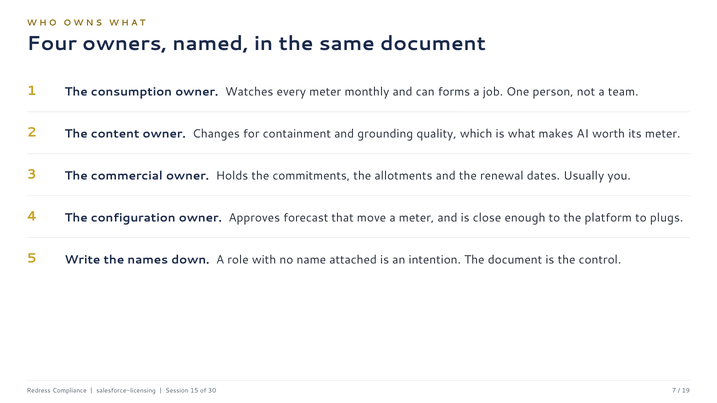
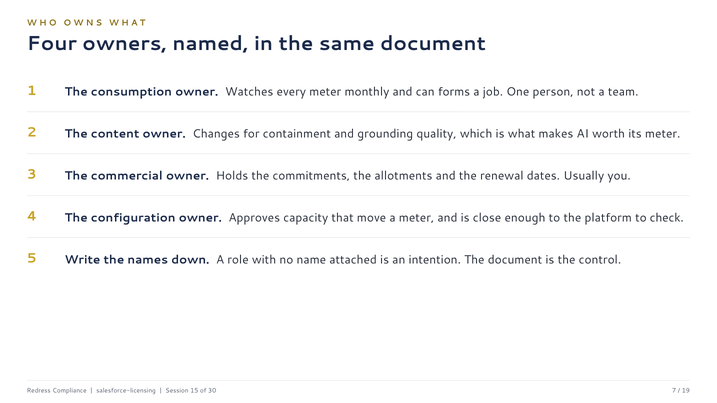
forecast: forecast -> capacity
plugs: plugs -> check
